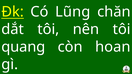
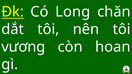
Lũng: Lũng -> Long
quang: quang -> vương
